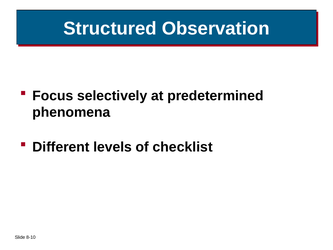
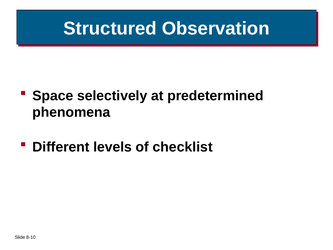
Focus: Focus -> Space
